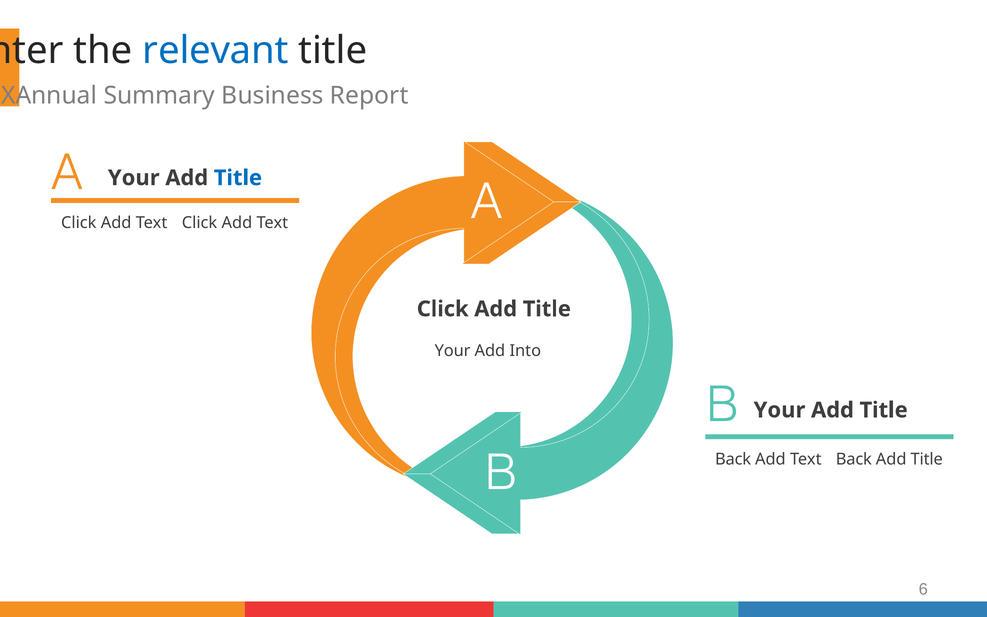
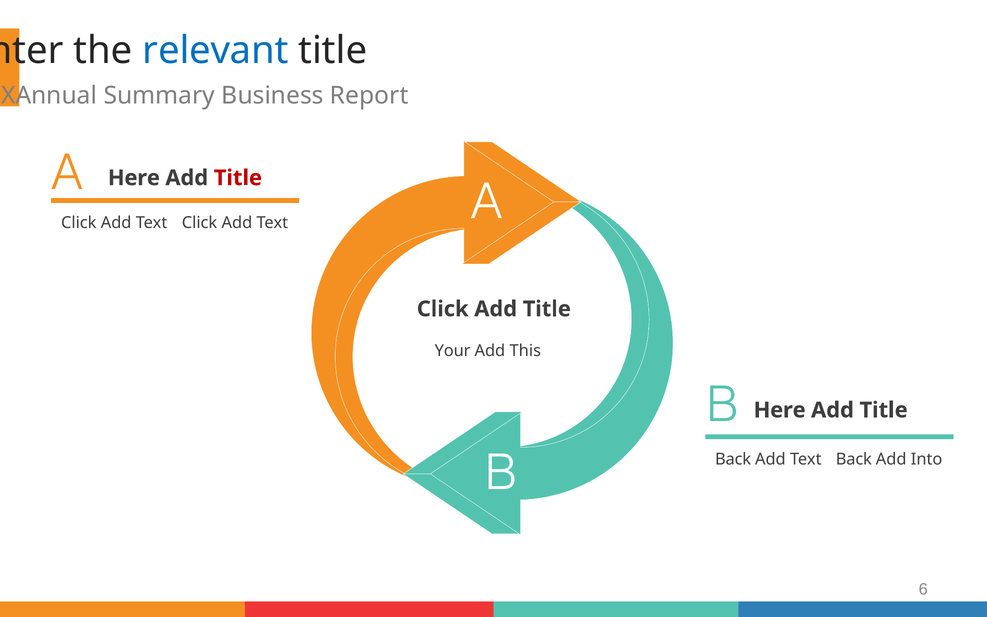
Your at (134, 178): Your -> Here
Title at (238, 178) colour: blue -> red
Into: Into -> This
Your at (779, 410): Your -> Here
Title at (927, 459): Title -> Into
